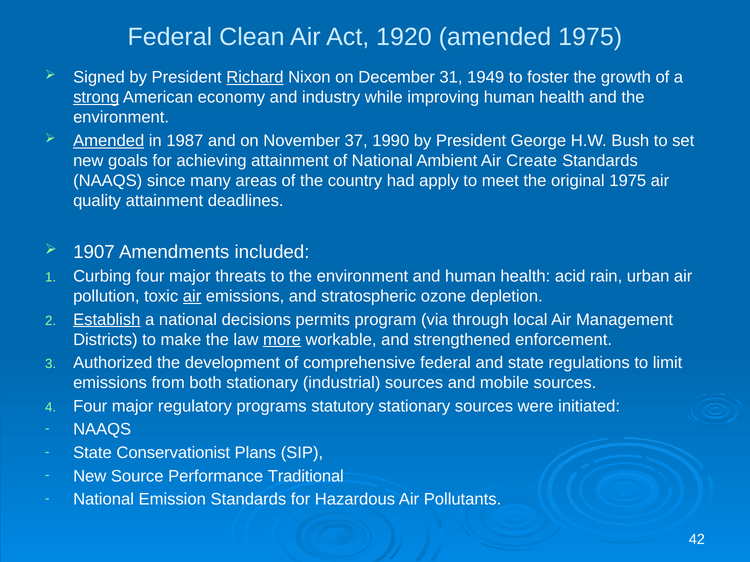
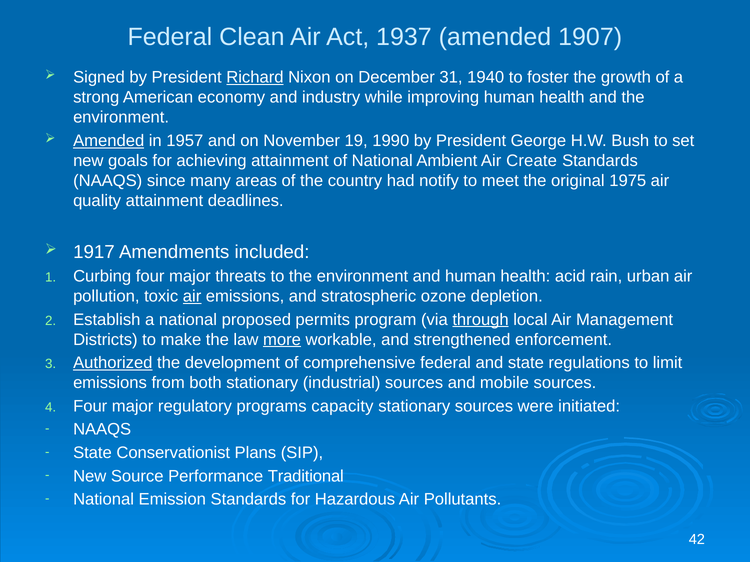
1920: 1920 -> 1937
amended 1975: 1975 -> 1907
1949: 1949 -> 1940
strong underline: present -> none
1987: 1987 -> 1957
37: 37 -> 19
apply: apply -> notify
1907: 1907 -> 1917
Establish underline: present -> none
decisions: decisions -> proposed
through underline: none -> present
Authorized underline: none -> present
statutory: statutory -> capacity
